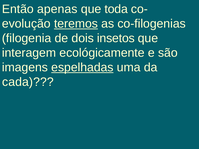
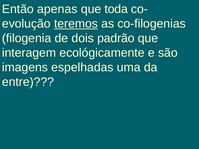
insetos: insetos -> padrão
espelhadas underline: present -> none
cada: cada -> entre
